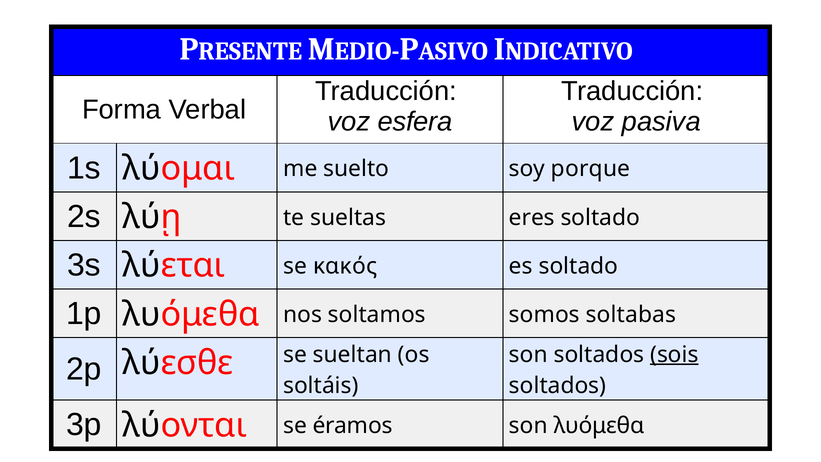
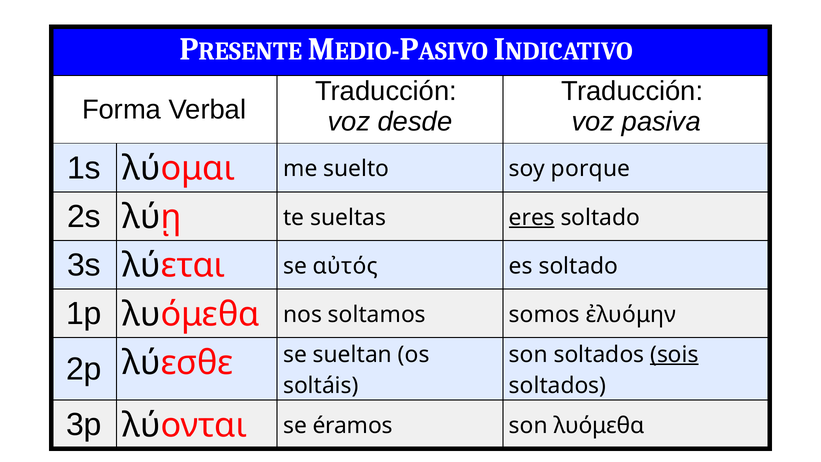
esfera: esfera -> desde
eres underline: none -> present
κακός: κακός -> αὐτός
soltabas: soltabas -> ἐλυόμην
